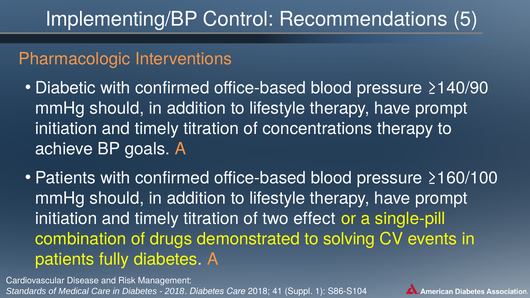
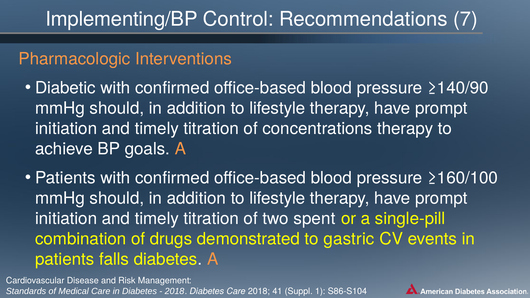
5: 5 -> 7
effect: effect -> spent
solving: solving -> gastric
fully: fully -> falls
